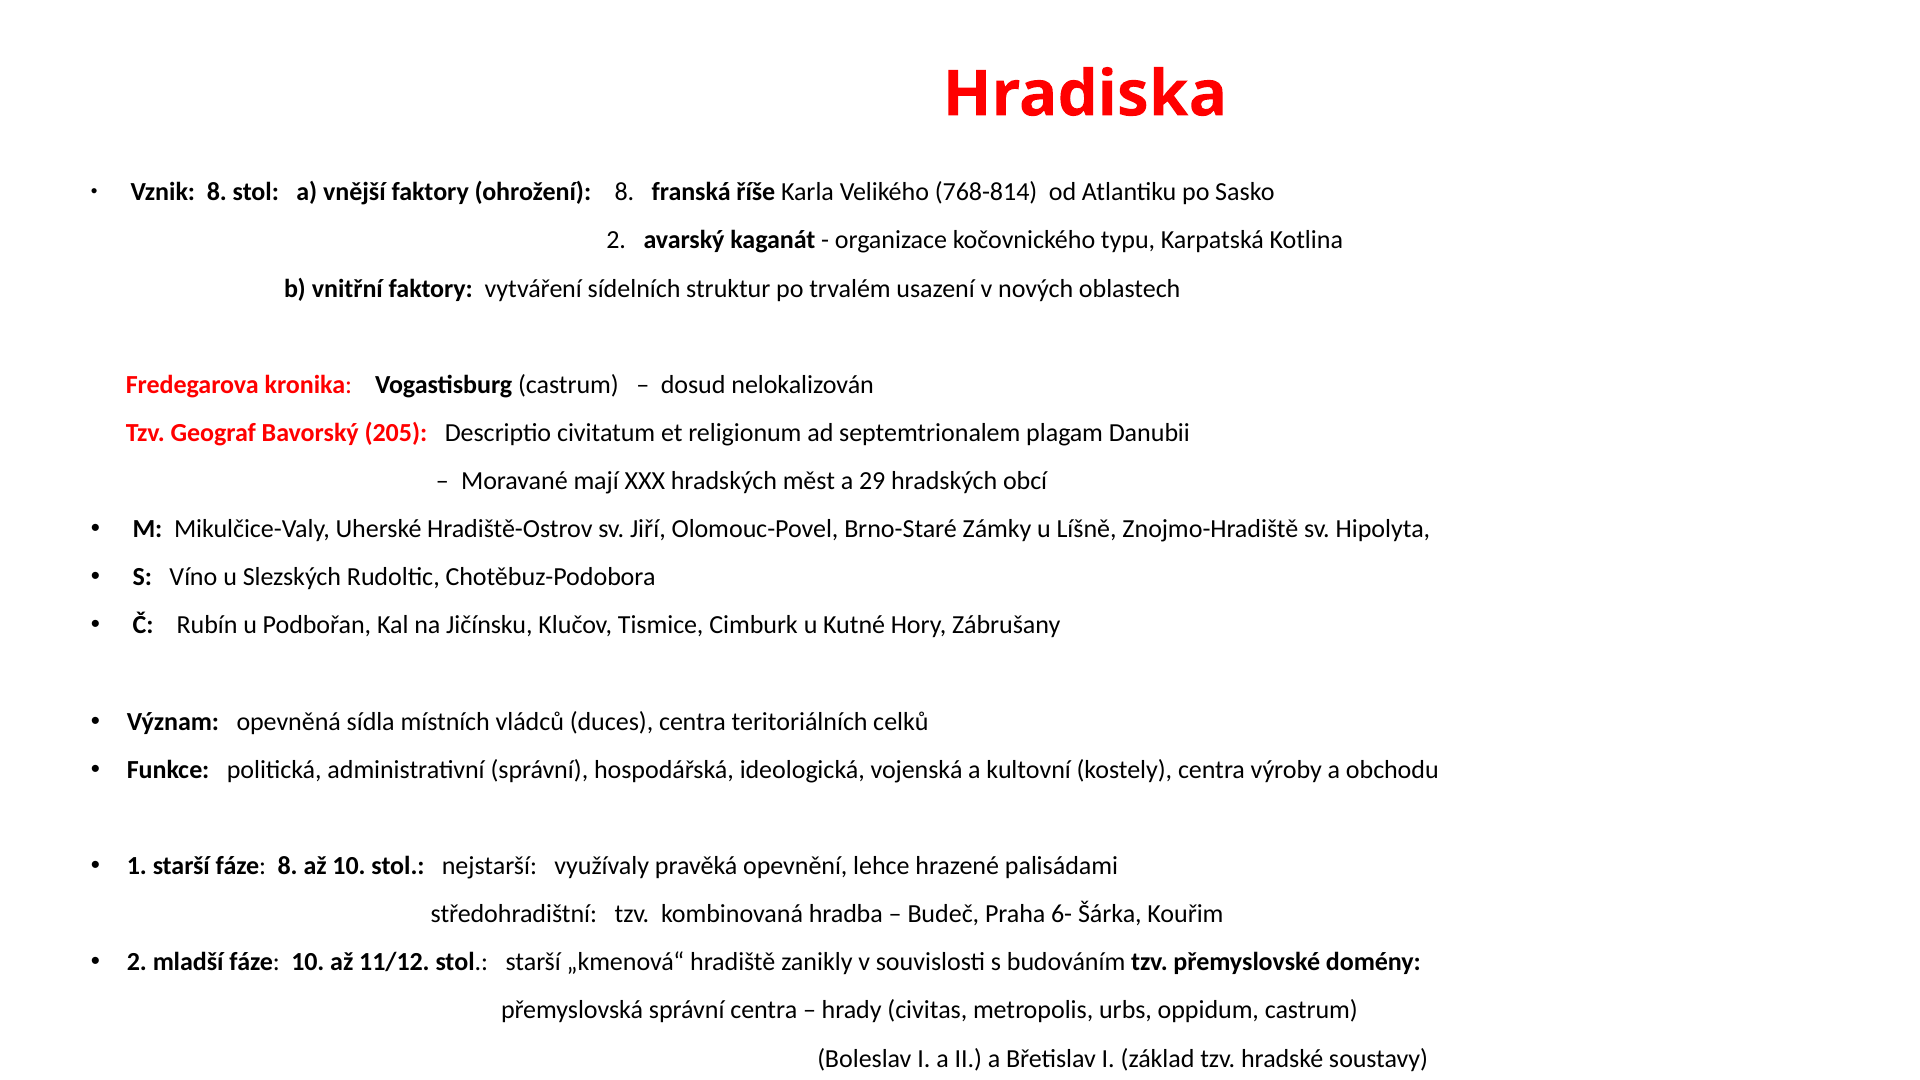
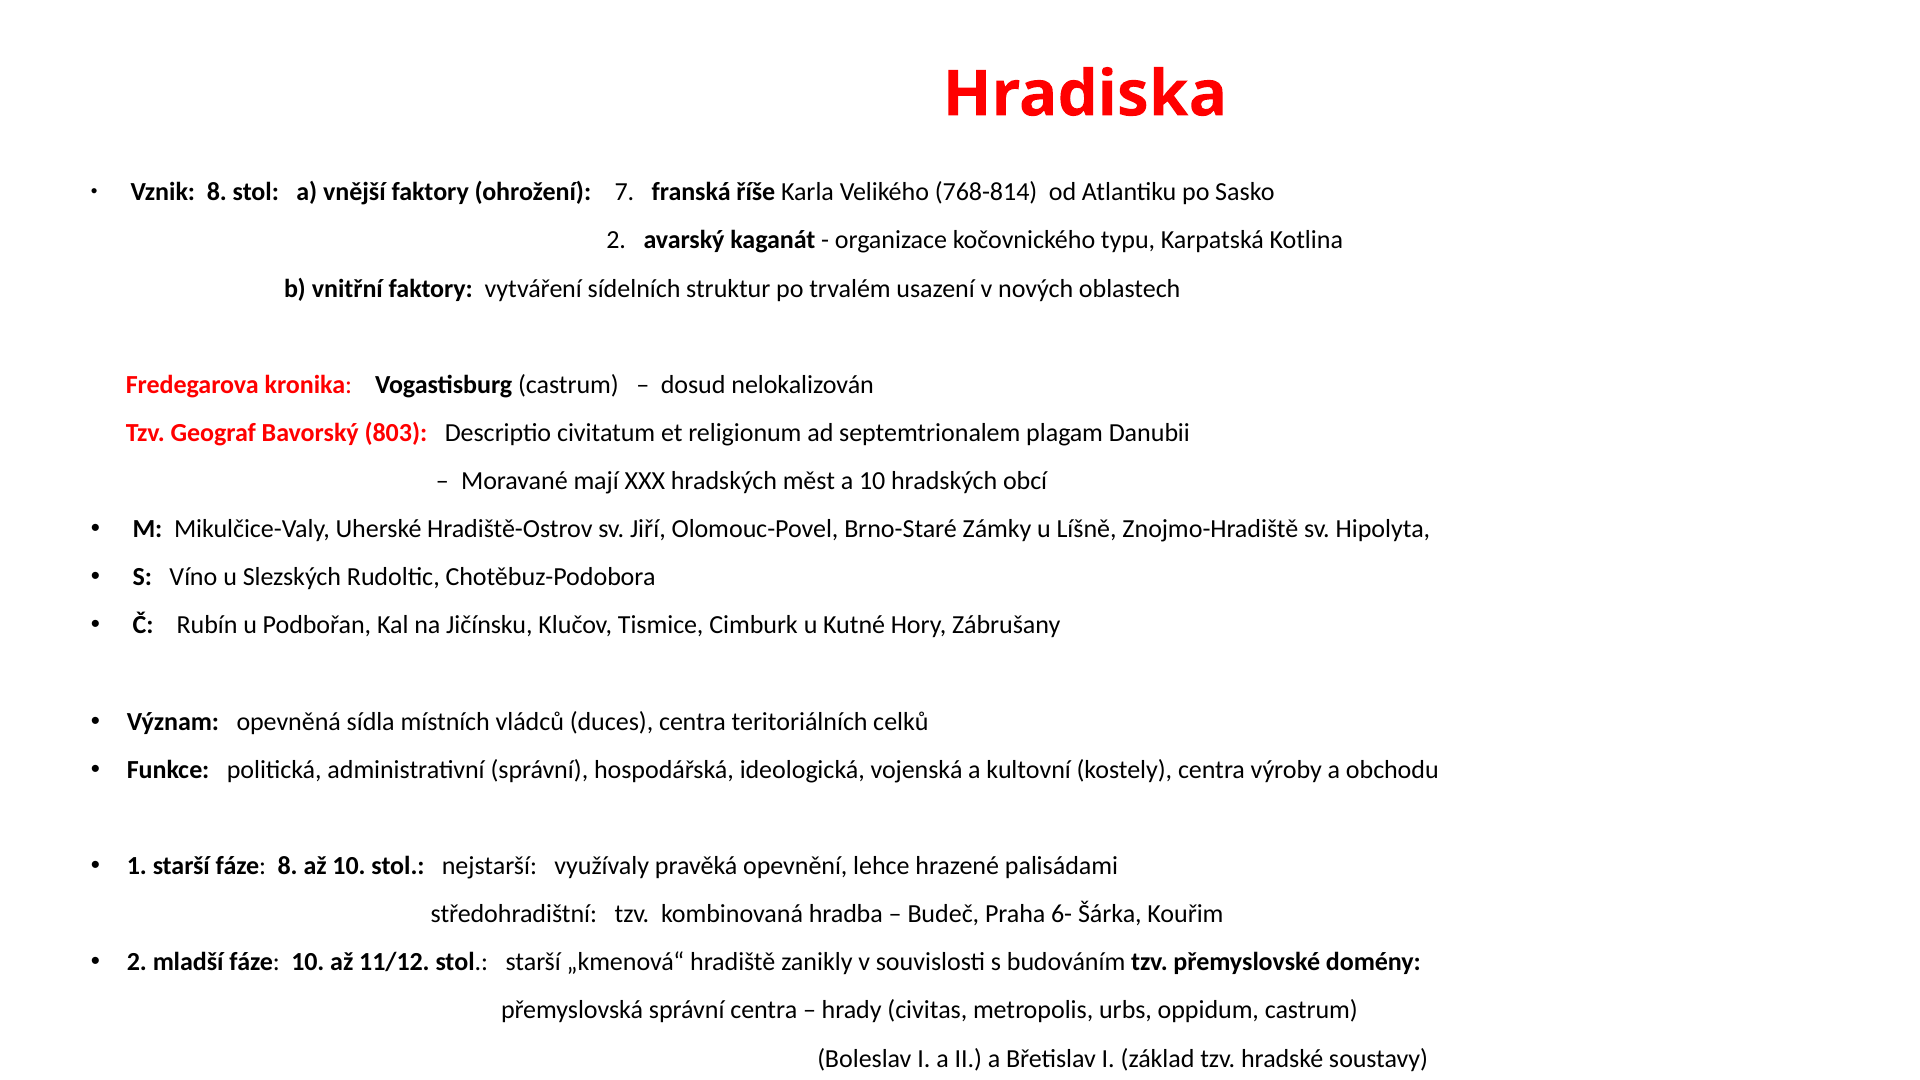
ohrožení 8: 8 -> 7
205: 205 -> 803
a 29: 29 -> 10
